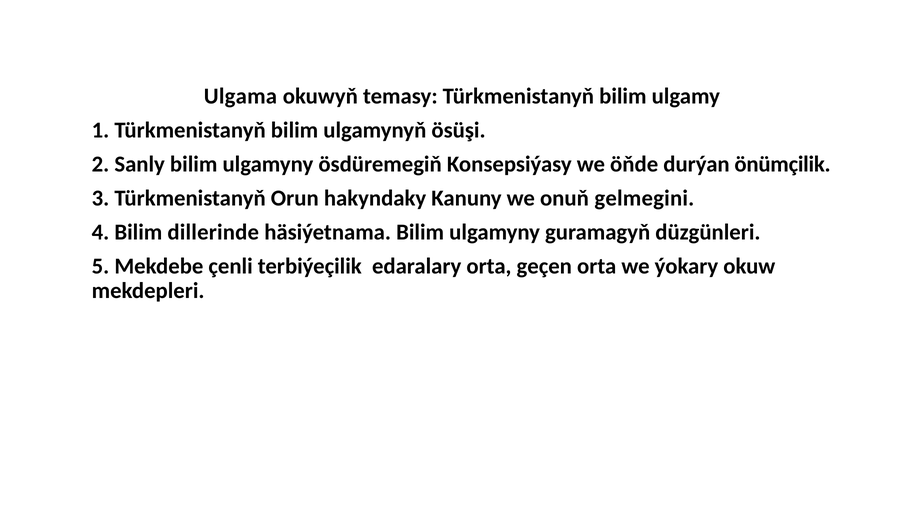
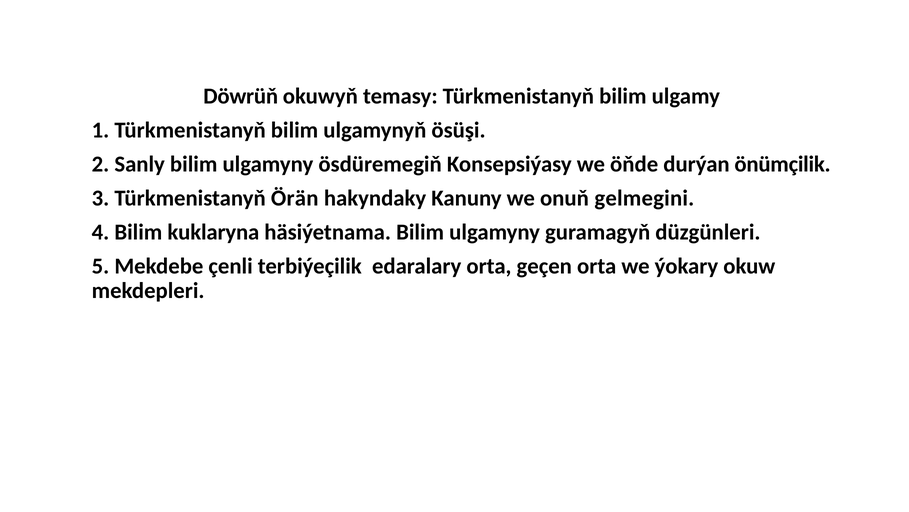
Ulgama: Ulgama -> Döwrüň
Orun: Orun -> Örän
dillerinde: dillerinde -> kuklaryna
